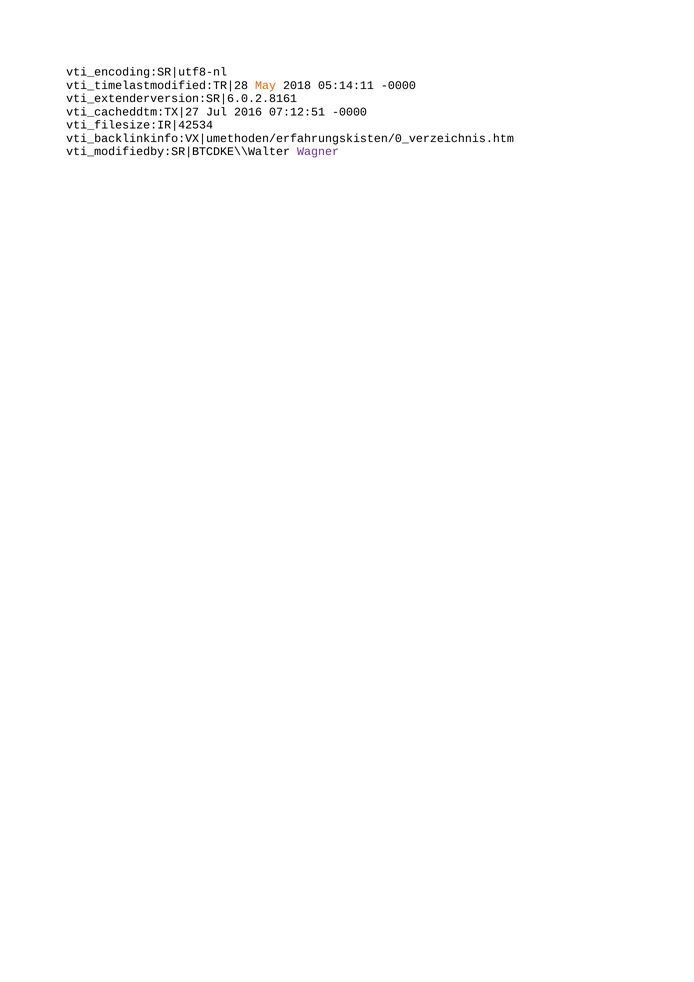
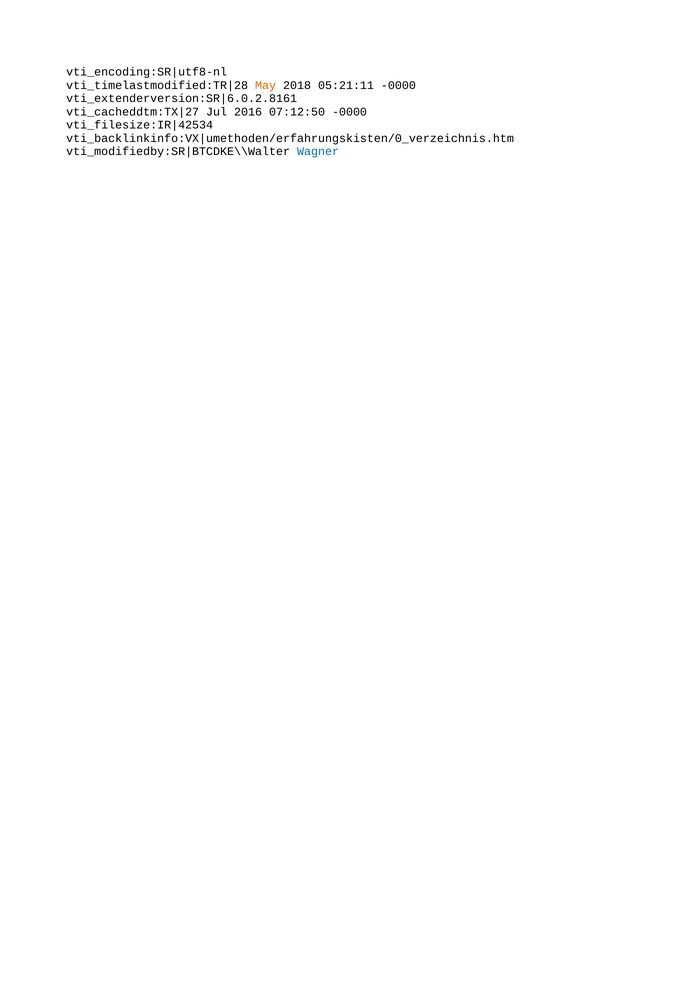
05:14:11: 05:14:11 -> 05:21:11
07:12:51: 07:12:51 -> 07:12:50
Wagner colour: purple -> blue
